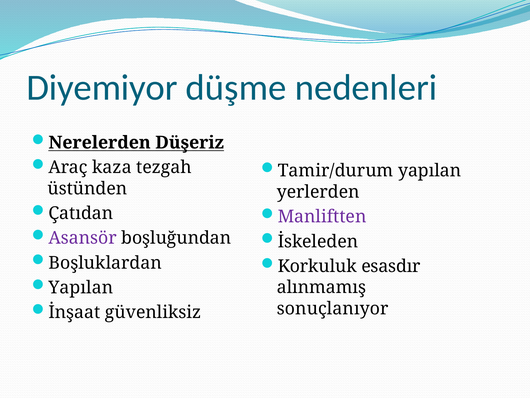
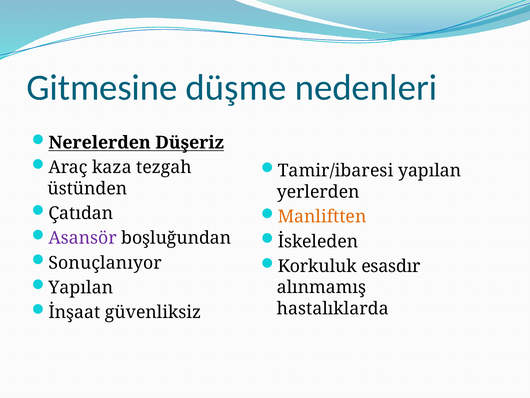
Diyemiyor: Diyemiyor -> Gitmesine
Tamir/durum: Tamir/durum -> Tamir/ibaresi
Manliftten colour: purple -> orange
Boşluklardan: Boşluklardan -> Sonuçlanıyor
sonuçlanıyor: sonuçlanıyor -> hastalıklarda
